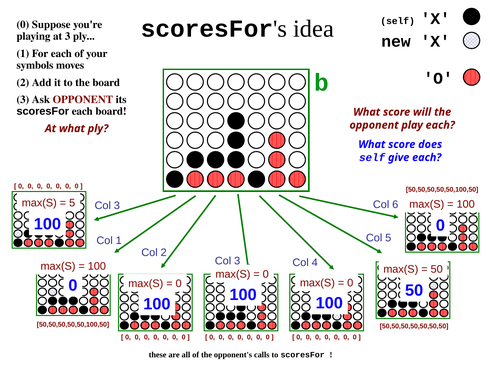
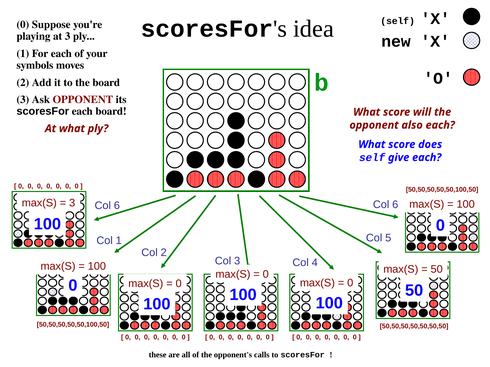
play: play -> also
5 at (72, 203): 5 -> 3
3 at (117, 206): 3 -> 6
